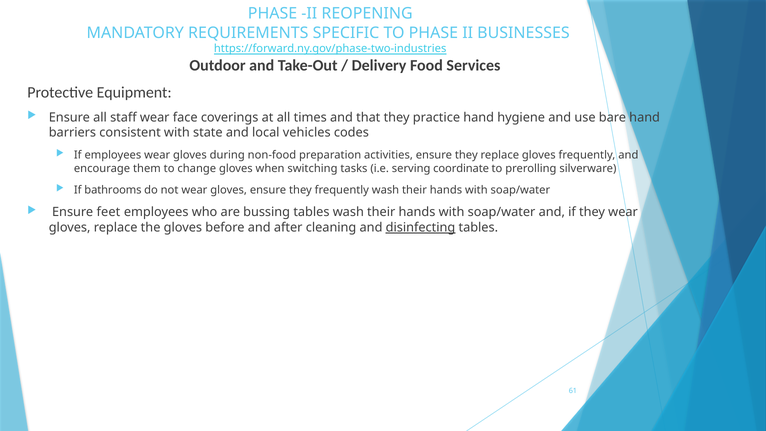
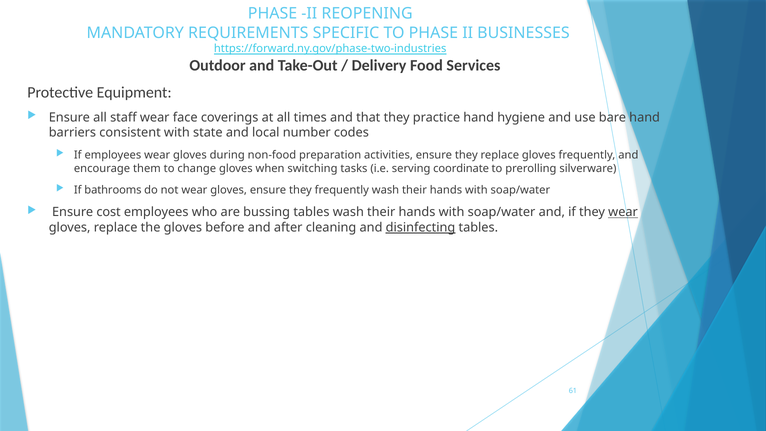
vehicles: vehicles -> number
feet: feet -> cost
wear at (623, 212) underline: none -> present
